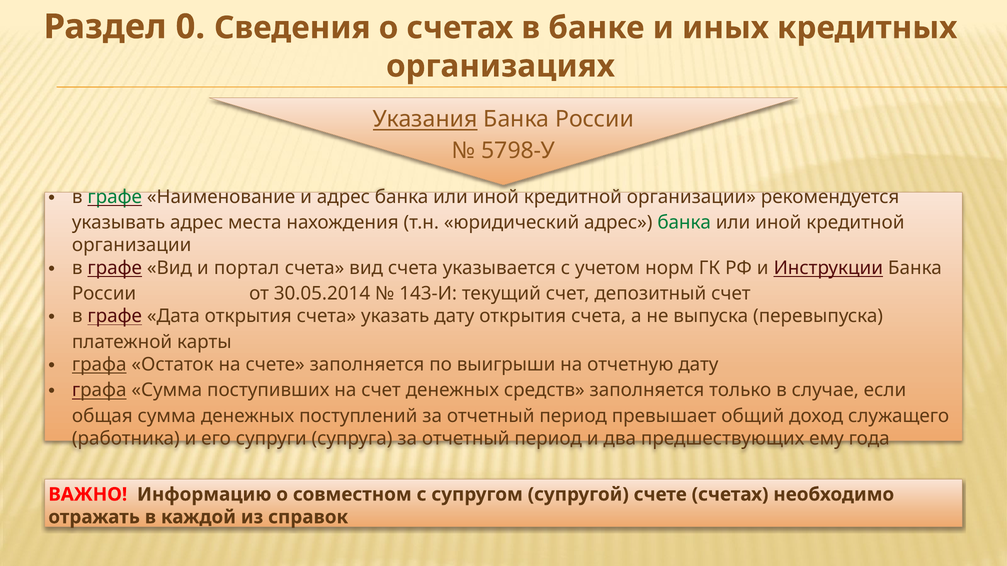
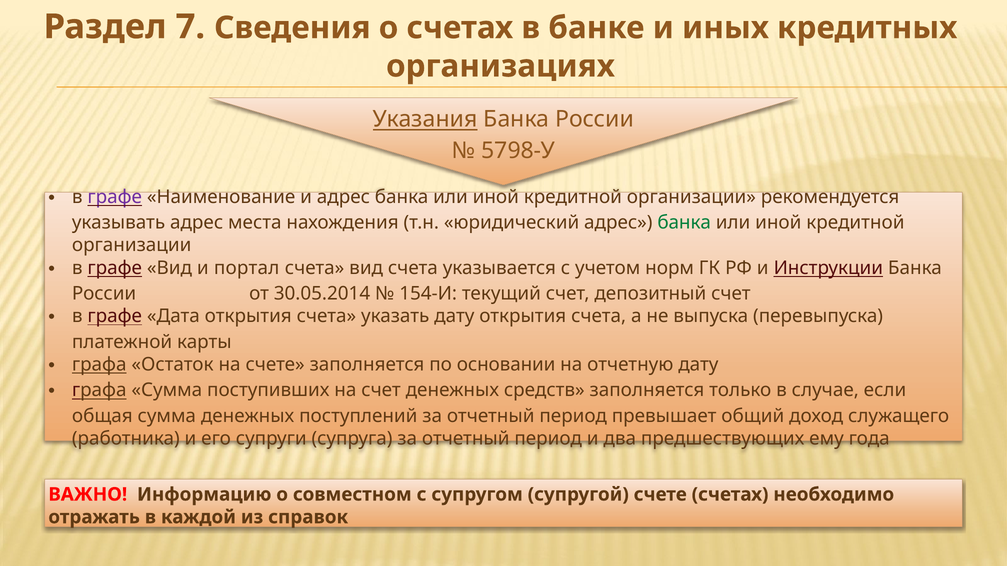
0: 0 -> 7
графе at (115, 197) colour: green -> purple
143-И: 143-И -> 154-И
выигрыши: выигрыши -> основании
